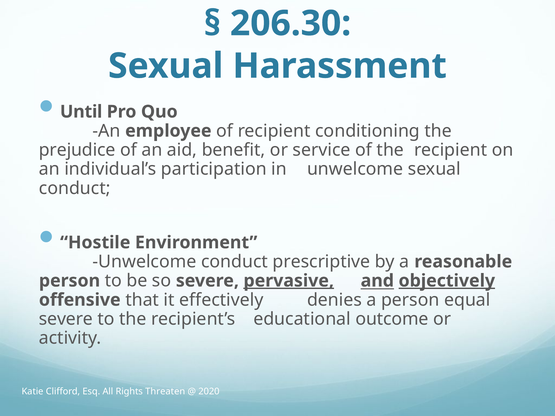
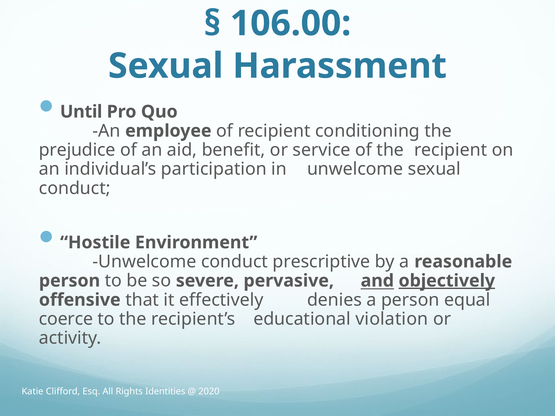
206.30: 206.30 -> 106.00
pervasive underline: present -> none
severe at (66, 319): severe -> coerce
outcome: outcome -> violation
Threaten: Threaten -> Identities
